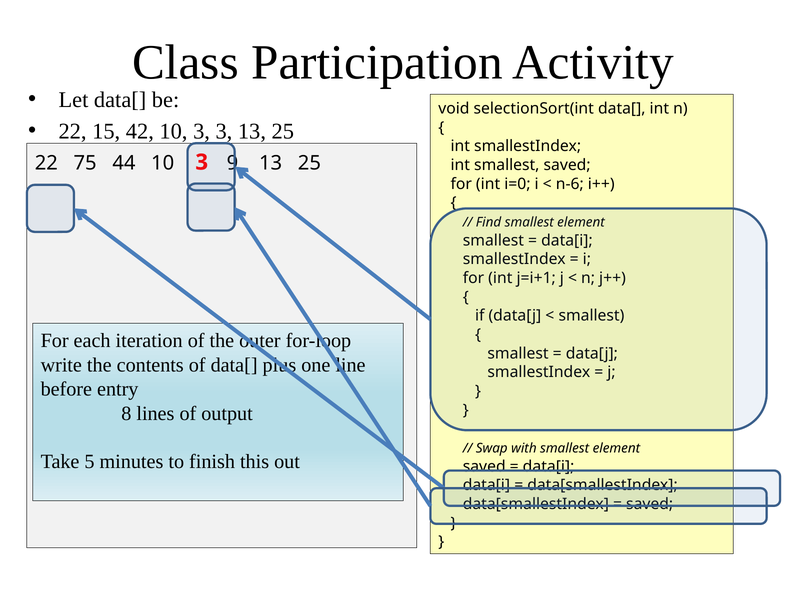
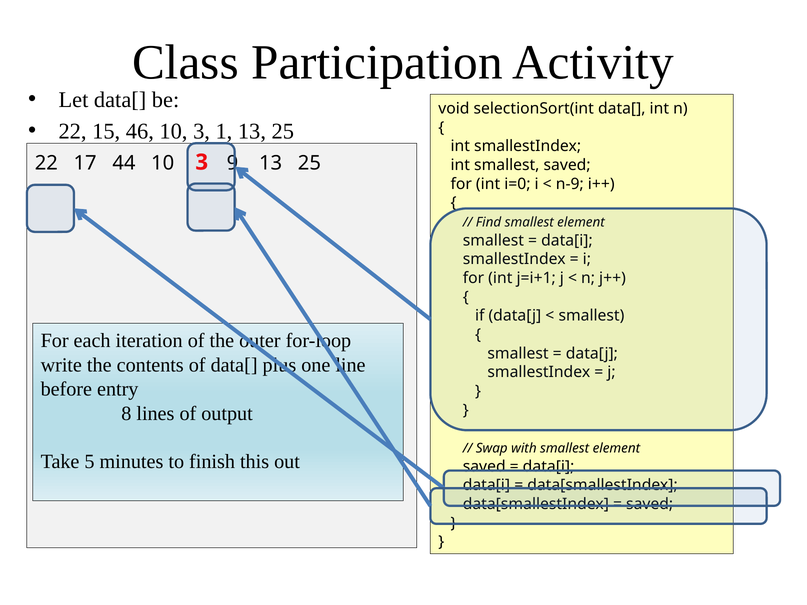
42: 42 -> 46
3 3: 3 -> 1
75: 75 -> 17
n-6: n-6 -> n-9
